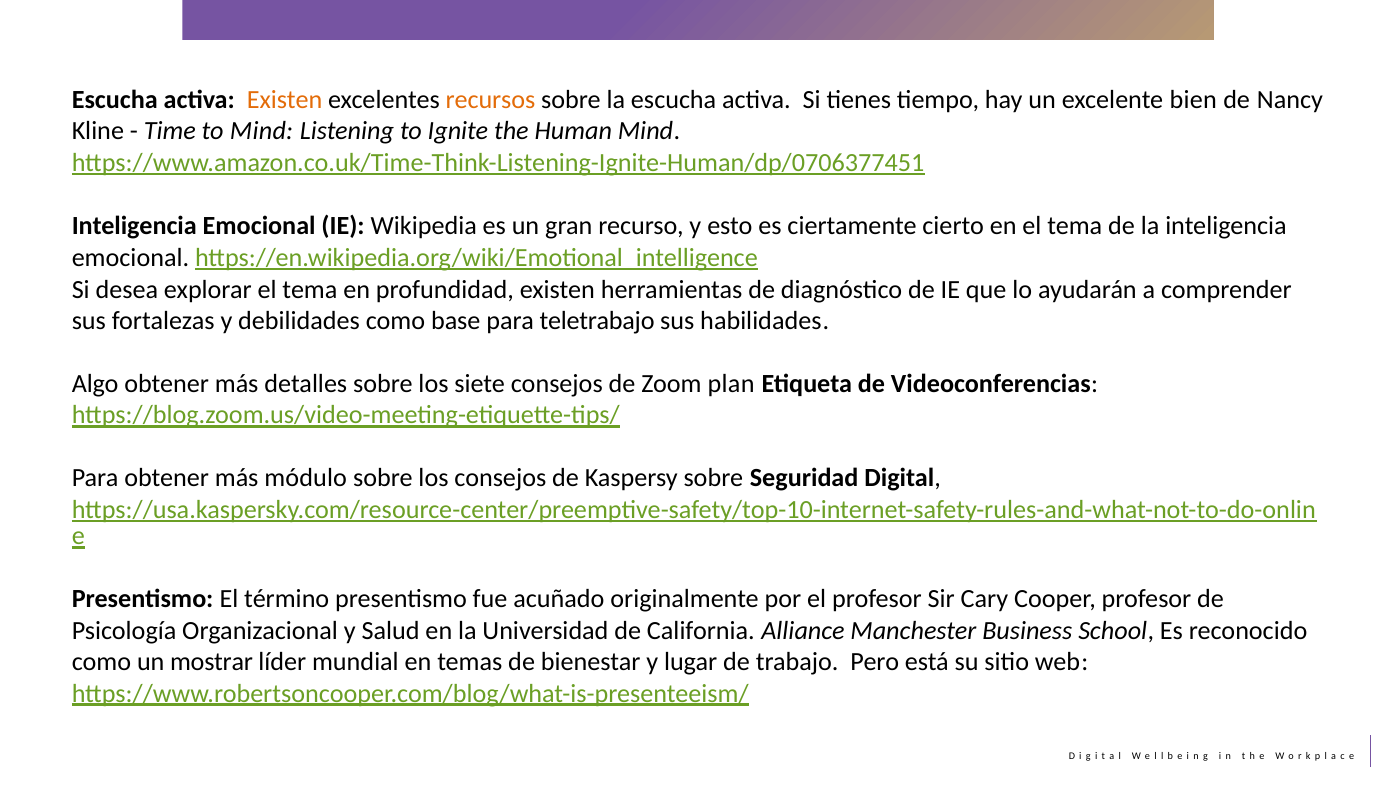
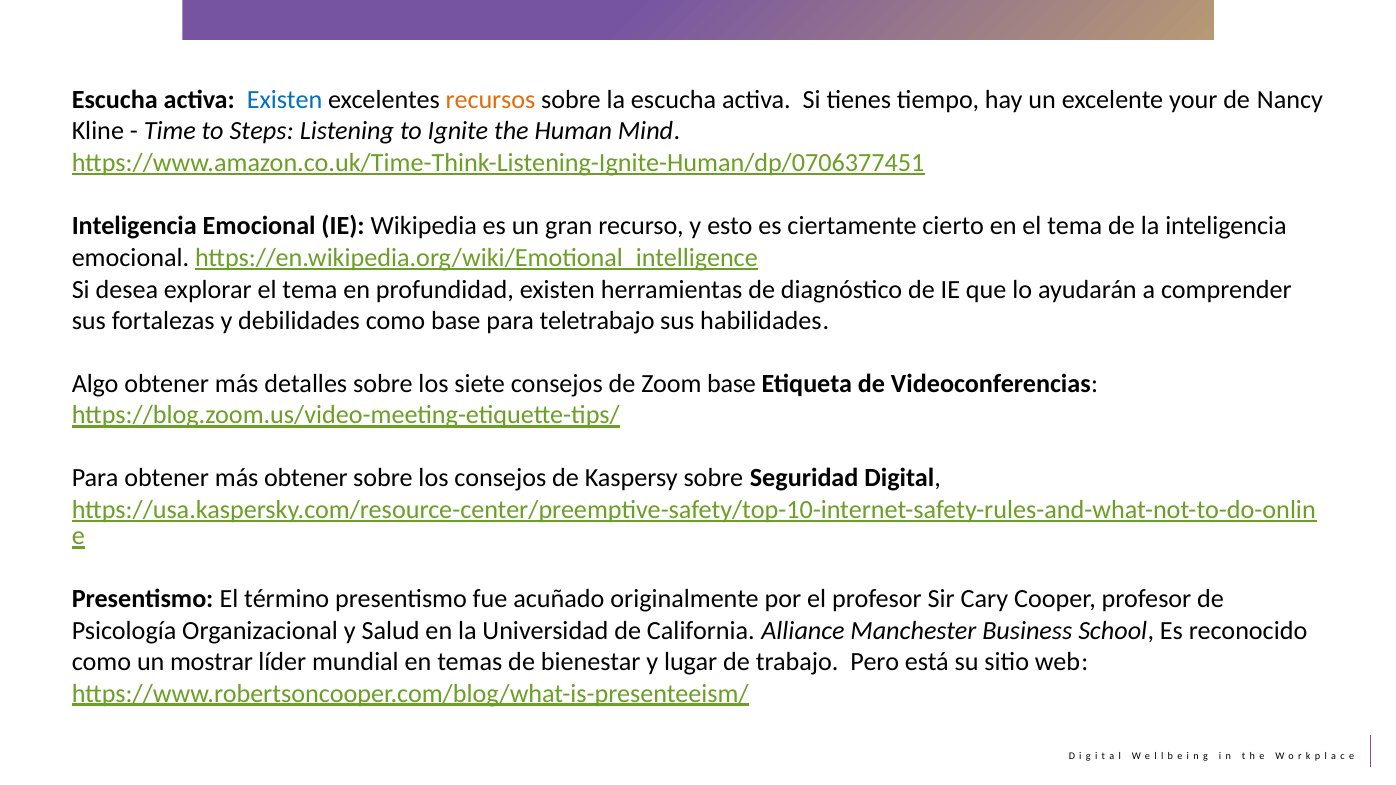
Existen at (285, 100) colour: orange -> blue
bien: bien -> your
to Mind: Mind -> Steps
Zoom plan: plan -> base
más módulo: módulo -> obtener
